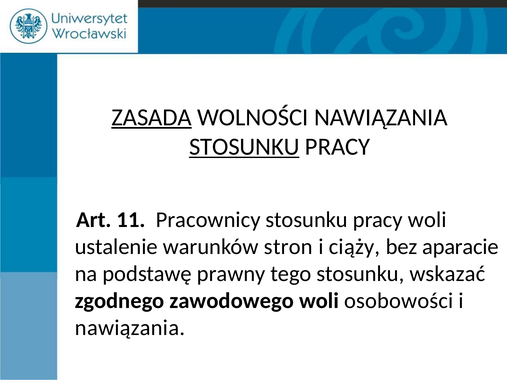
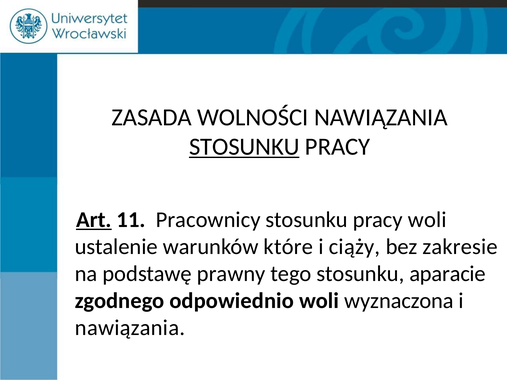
ZASADA underline: present -> none
Art underline: none -> present
stron: stron -> które
aparacie: aparacie -> zakresie
wskazać: wskazać -> aparacie
zawodowego: zawodowego -> odpowiednio
osobowości: osobowości -> wyznaczona
